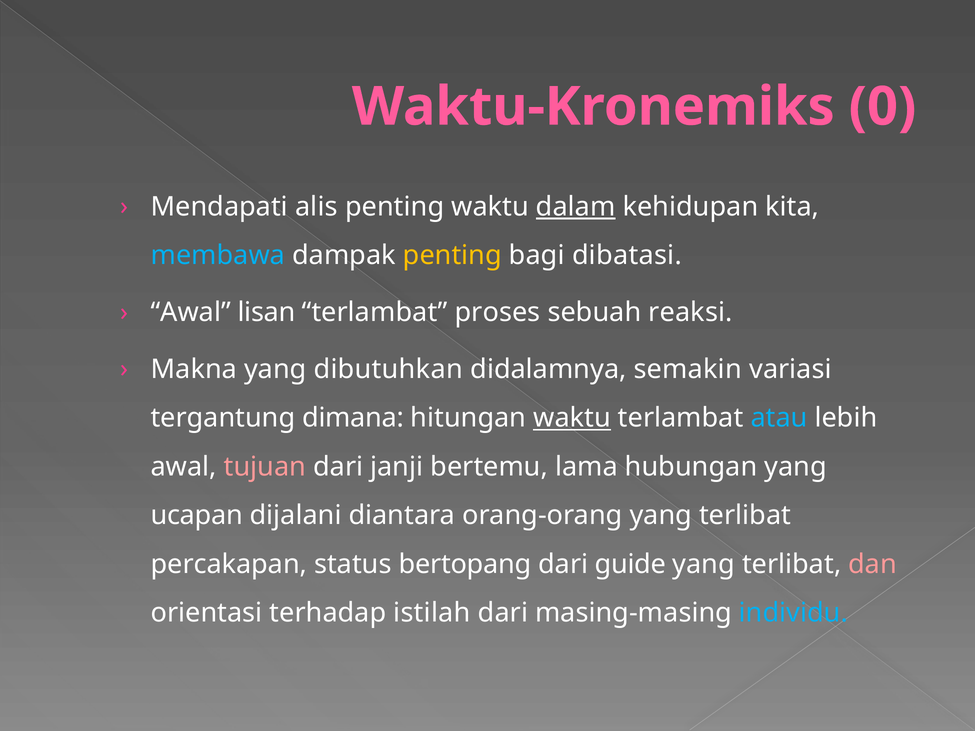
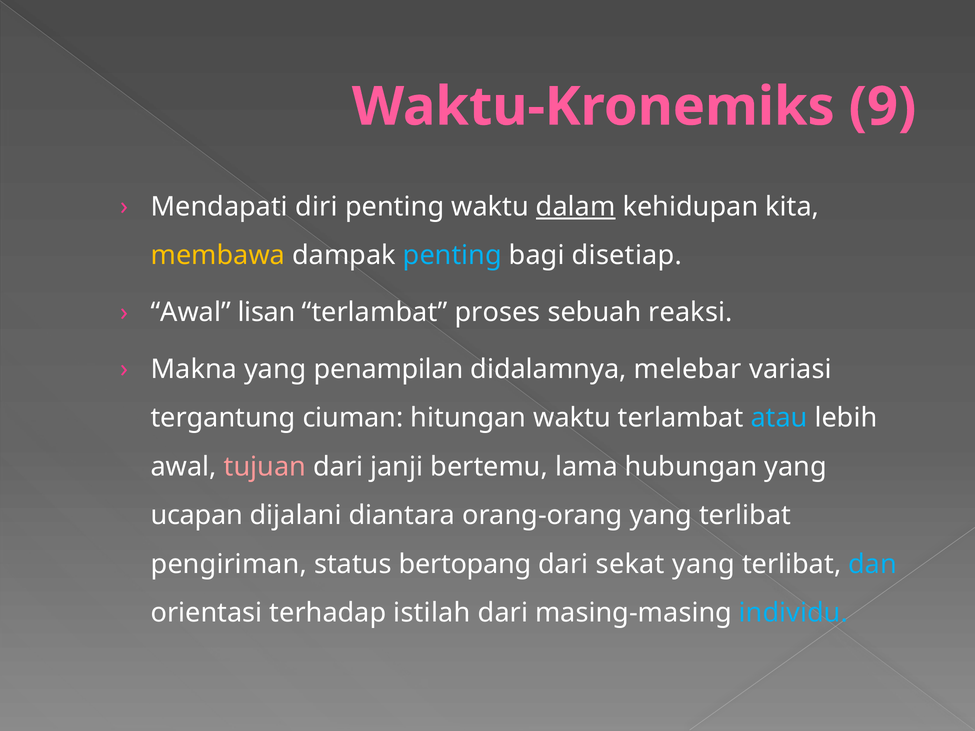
0: 0 -> 9
alis: alis -> diri
membawa colour: light blue -> yellow
penting at (452, 256) colour: yellow -> light blue
dibatasi: dibatasi -> disetiap
dibutuhkan: dibutuhkan -> penampilan
semakin: semakin -> melebar
dimana: dimana -> ciuman
waktu at (572, 418) underline: present -> none
percakapan: percakapan -> pengiriman
guide: guide -> sekat
dan colour: pink -> light blue
